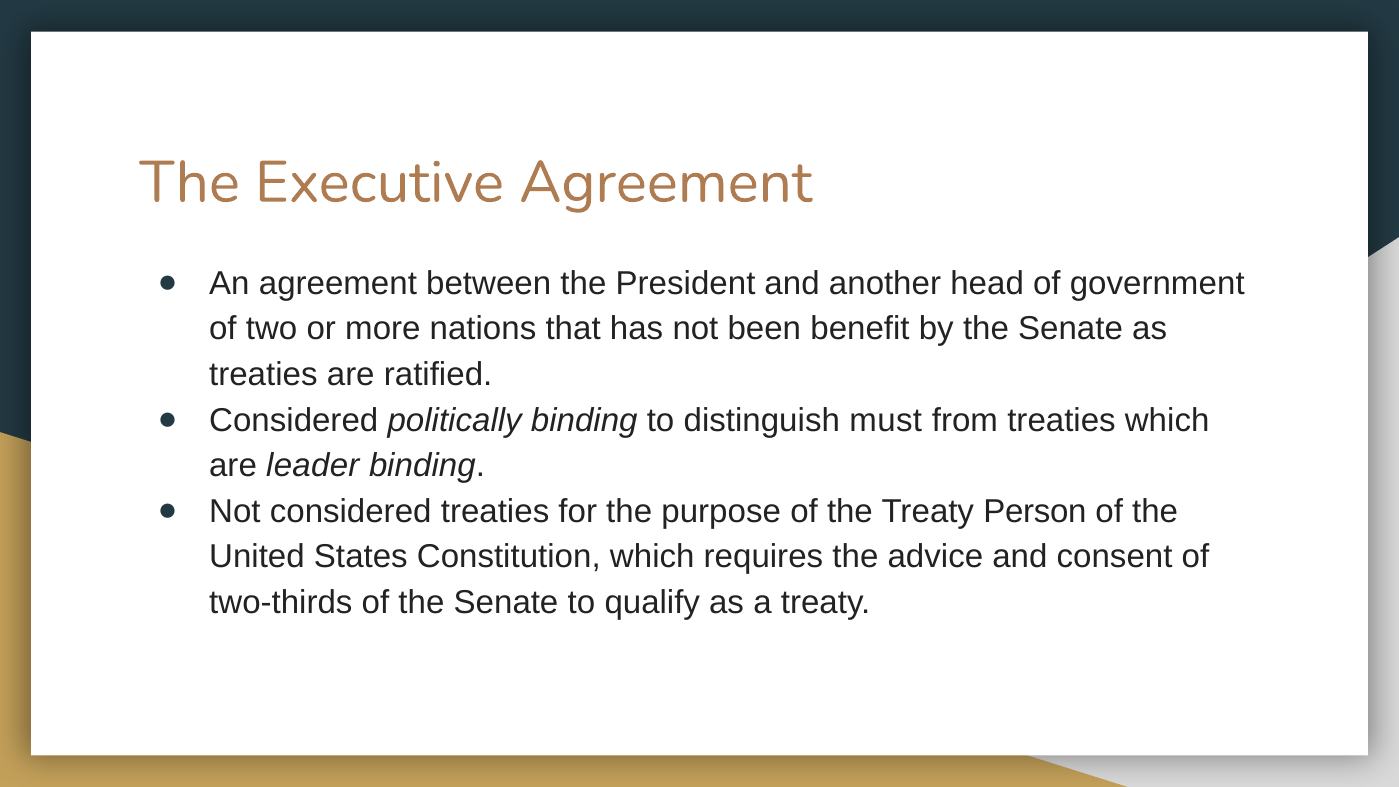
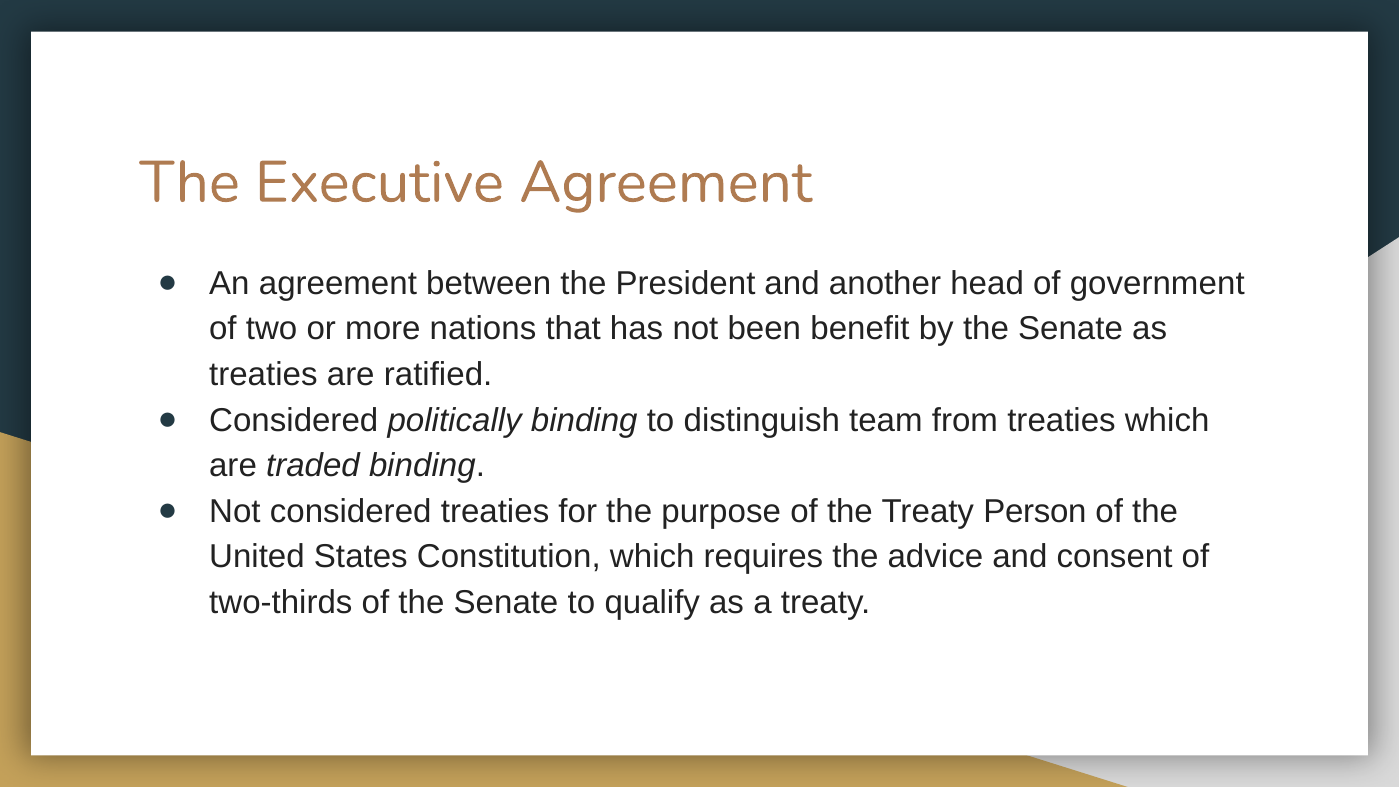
must: must -> team
leader: leader -> traded
